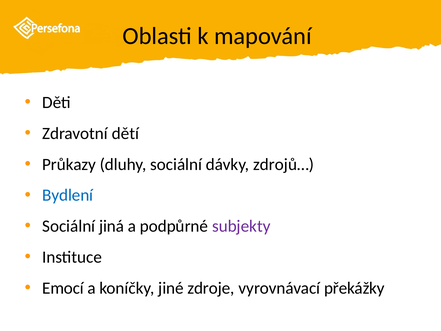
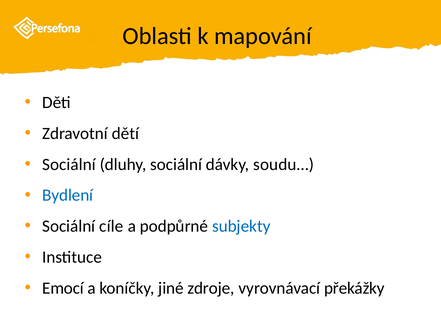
Průkazy at (69, 164): Průkazy -> Sociální
zdrojů…: zdrojů… -> soudu…
jiná: jiná -> cíle
subjekty colour: purple -> blue
